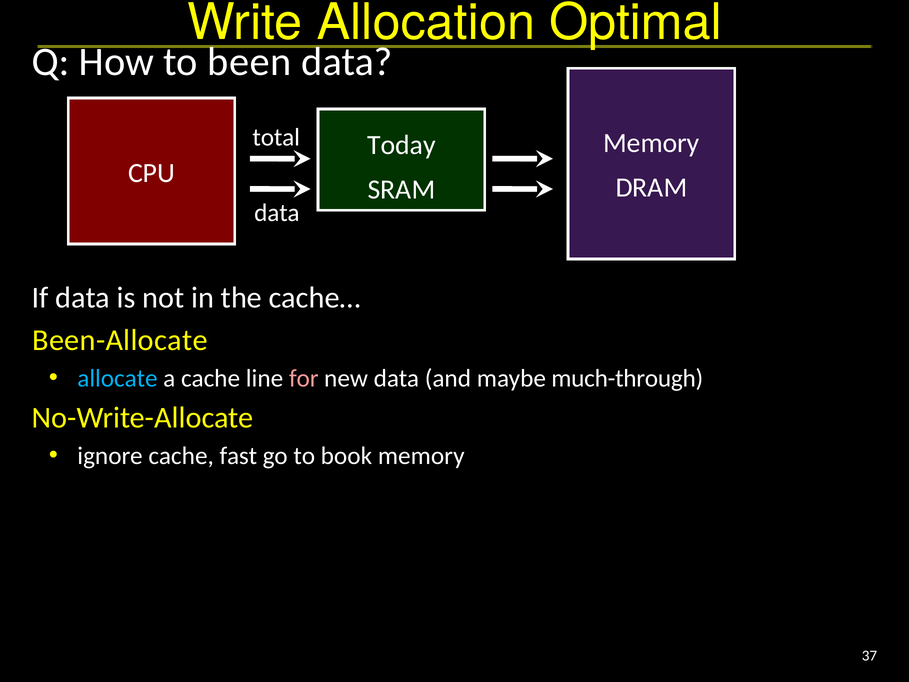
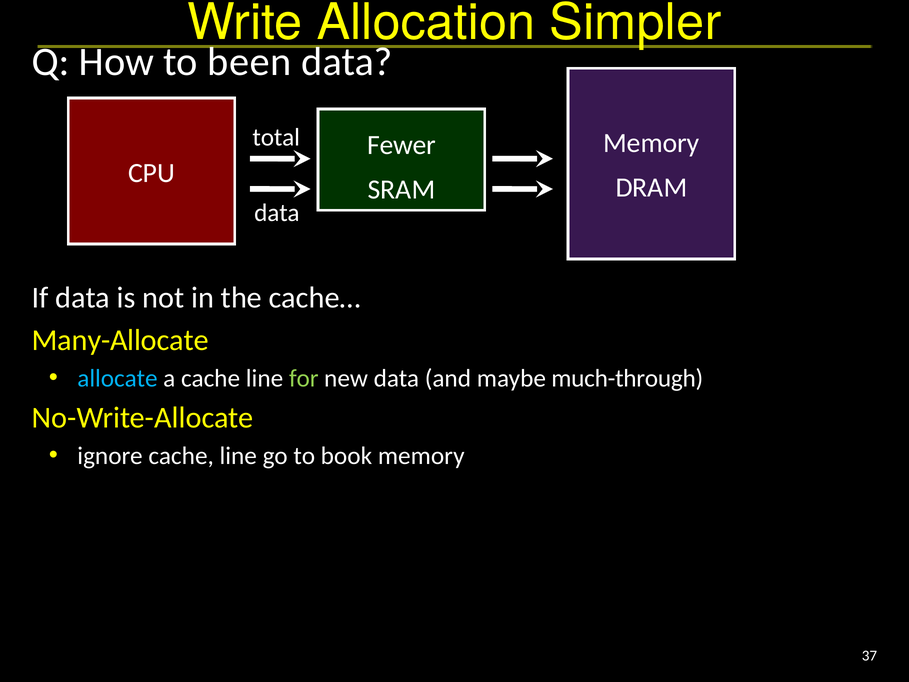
Optimal: Optimal -> Simpler
Today: Today -> Fewer
Been-Allocate: Been-Allocate -> Many-Allocate
for colour: pink -> light green
ignore cache fast: fast -> line
